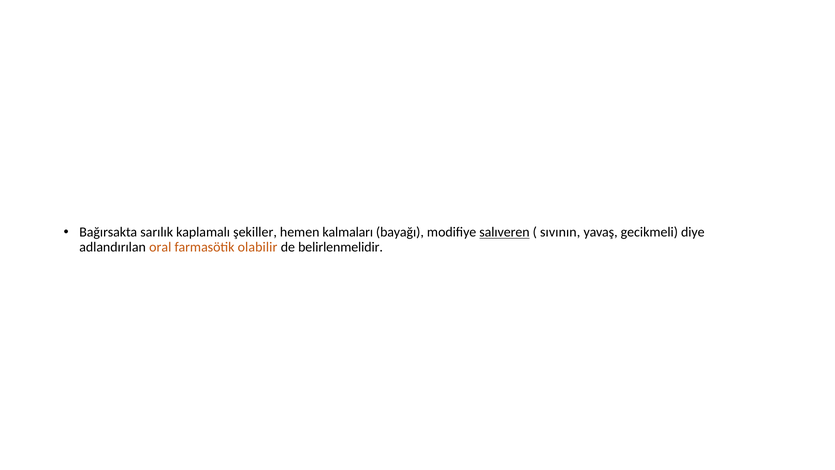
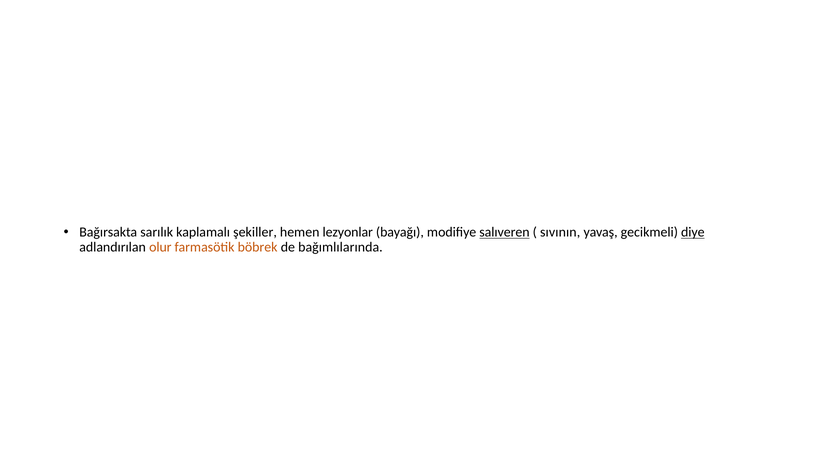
kalmaları: kalmaları -> lezyonlar
diye underline: none -> present
oral: oral -> olur
olabilir: olabilir -> böbrek
belirlenmelidir: belirlenmelidir -> bağımlılarında
